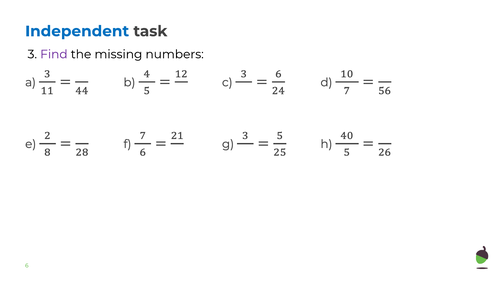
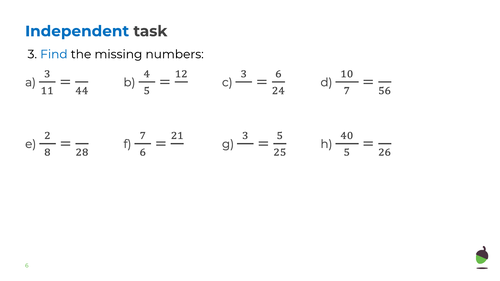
Find colour: purple -> blue
